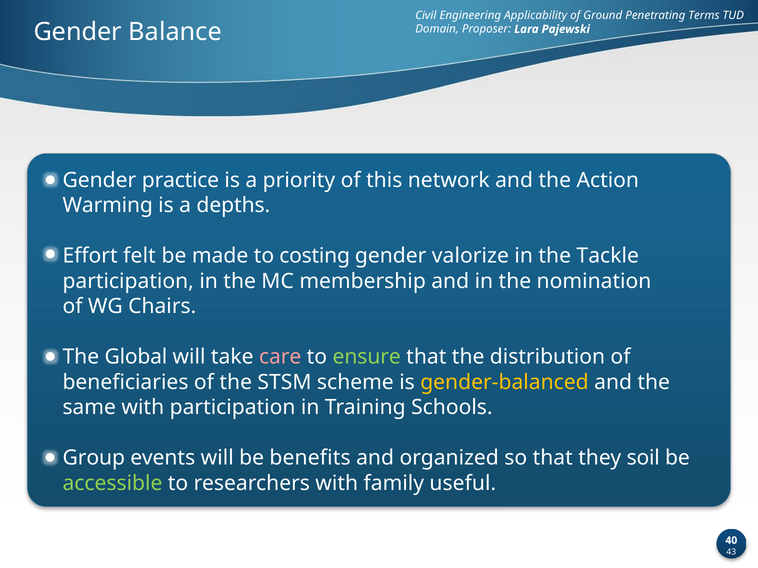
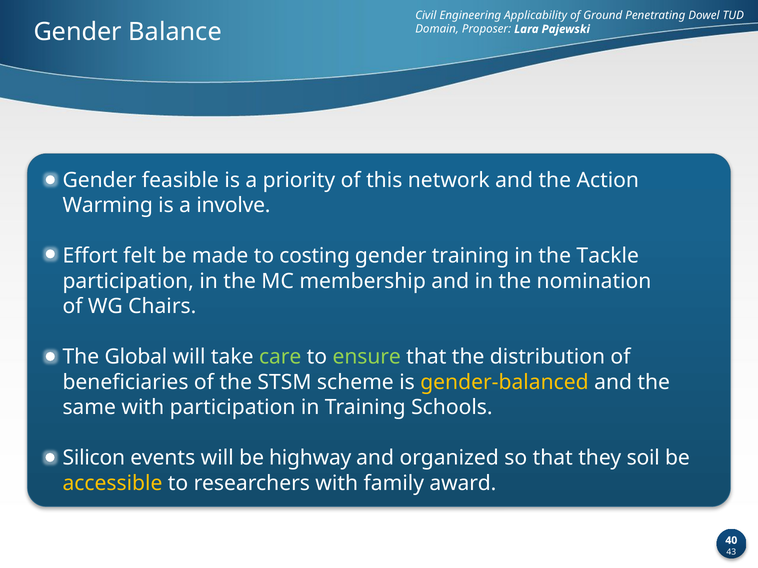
Terms: Terms -> Dowel
practice: practice -> feasible
depths: depths -> involve
gender valorize: valorize -> training
care colour: pink -> light green
Group: Group -> Silicon
benefits: benefits -> highway
accessible colour: light green -> yellow
useful: useful -> award
